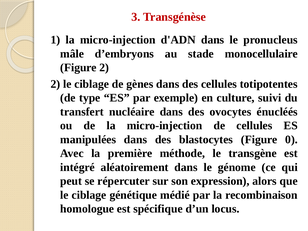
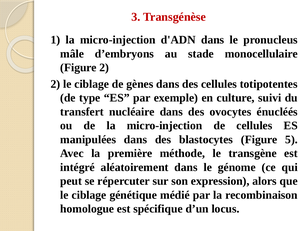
0: 0 -> 5
